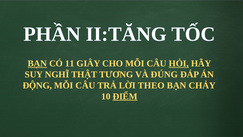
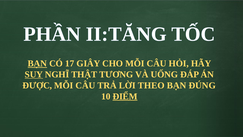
11: 11 -> 17
HỎI underline: present -> none
SUY underline: none -> present
ĐÚNG: ĐÚNG -> UỐNG
ĐỘNG: ĐỘNG -> ĐƯỢC
CHẢY: CHẢY -> ĐÚNG
